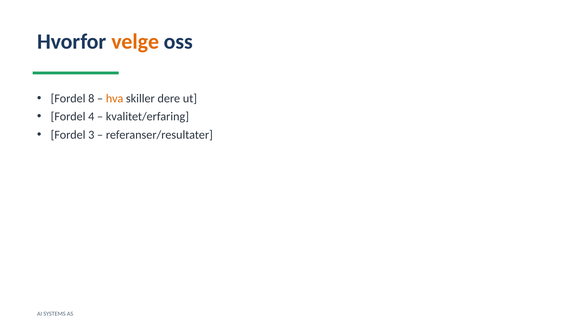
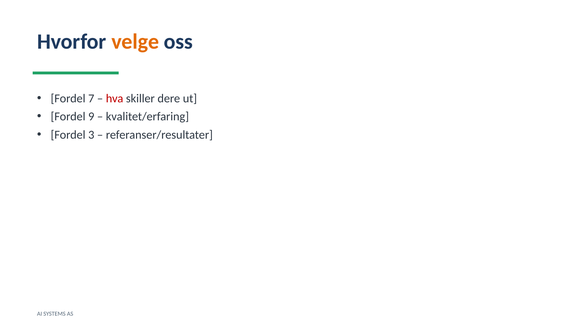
8: 8 -> 7
hva colour: orange -> red
4: 4 -> 9
